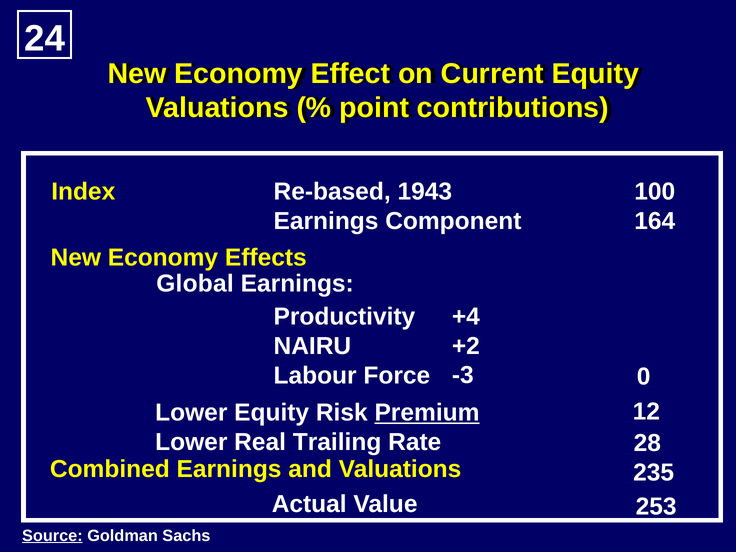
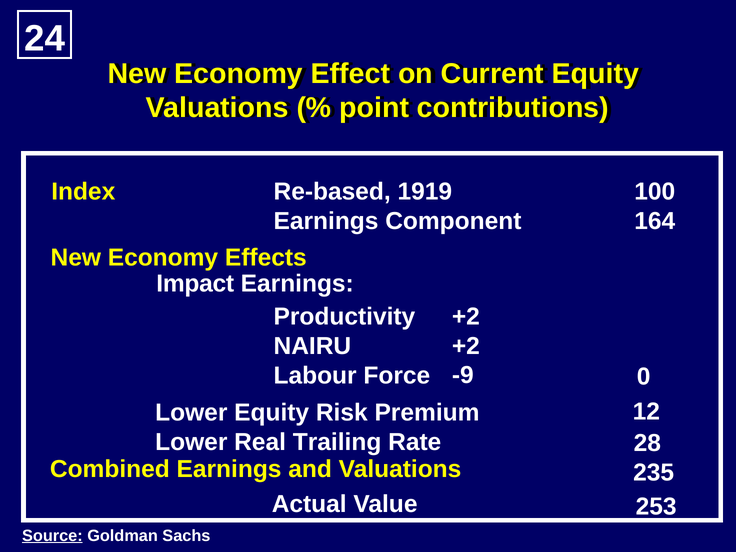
1943: 1943 -> 1919
Global: Global -> Impact
+4 at (466, 316): +4 -> +2
-3: -3 -> -9
Premium underline: present -> none
